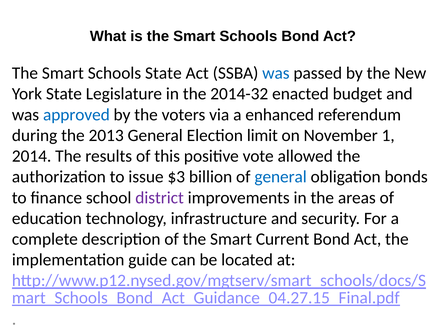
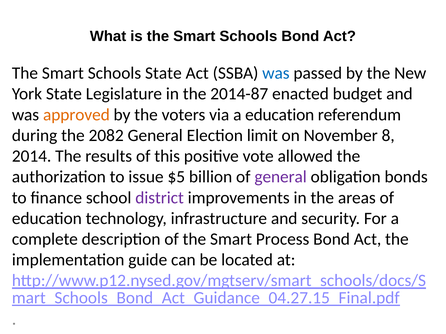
2014-32: 2014-32 -> 2014-87
approved colour: blue -> orange
a enhanced: enhanced -> education
2013: 2013 -> 2082
1: 1 -> 8
$3: $3 -> $5
general at (281, 177) colour: blue -> purple
Current: Current -> Process
